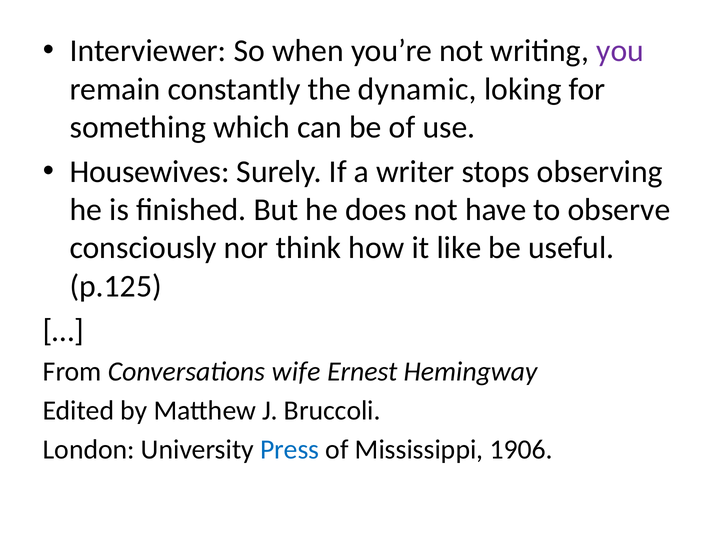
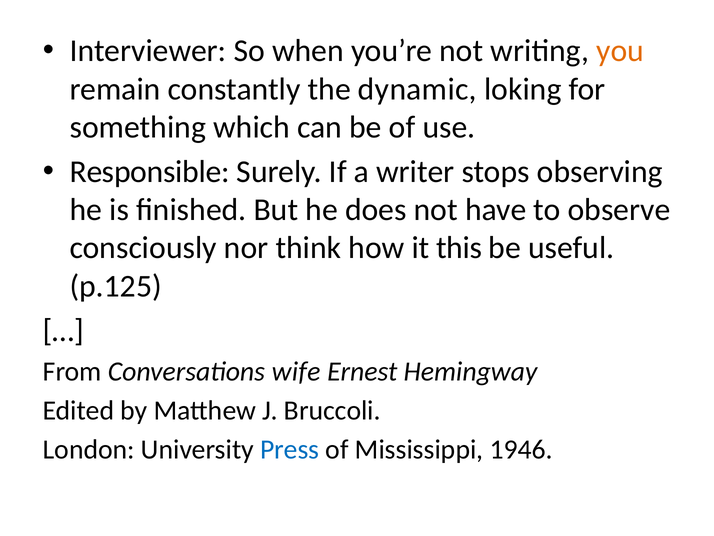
you colour: purple -> orange
Housewives: Housewives -> Responsible
like: like -> this
1906: 1906 -> 1946
